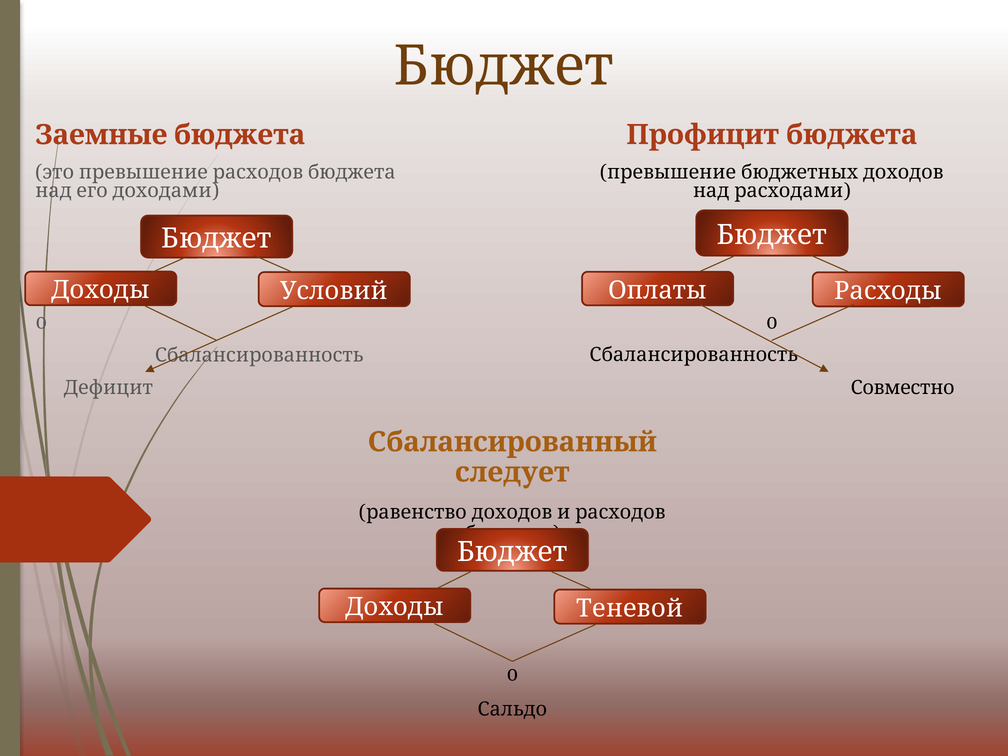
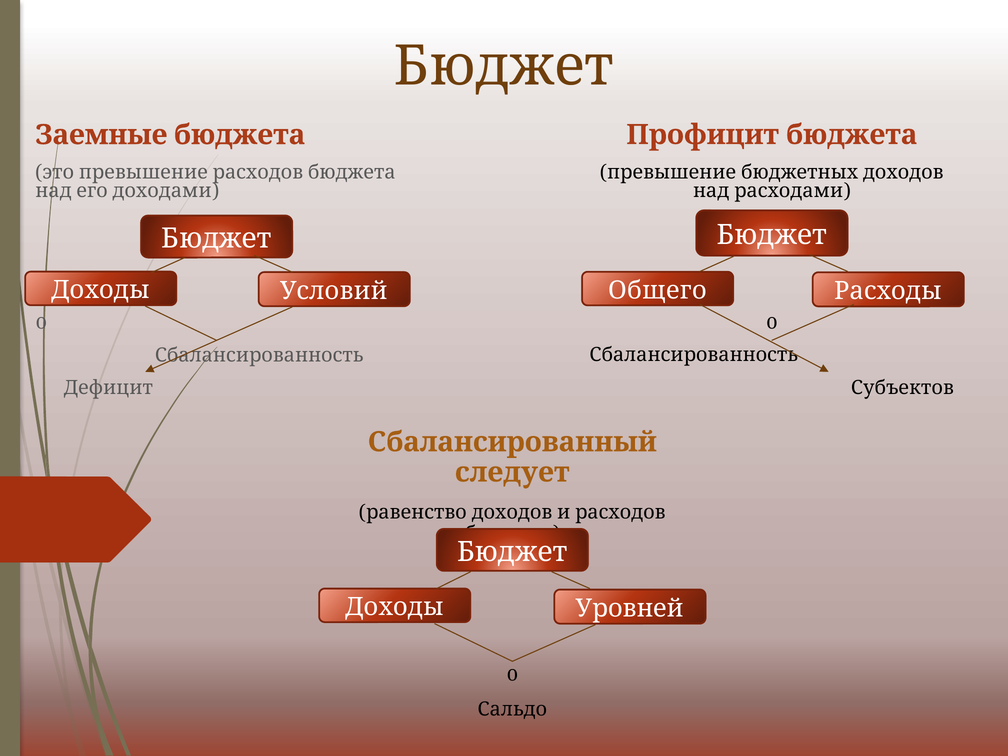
Оплаты: Оплаты -> Общего
Совместно: Совместно -> Субъектов
Теневой: Теневой -> Уровней
